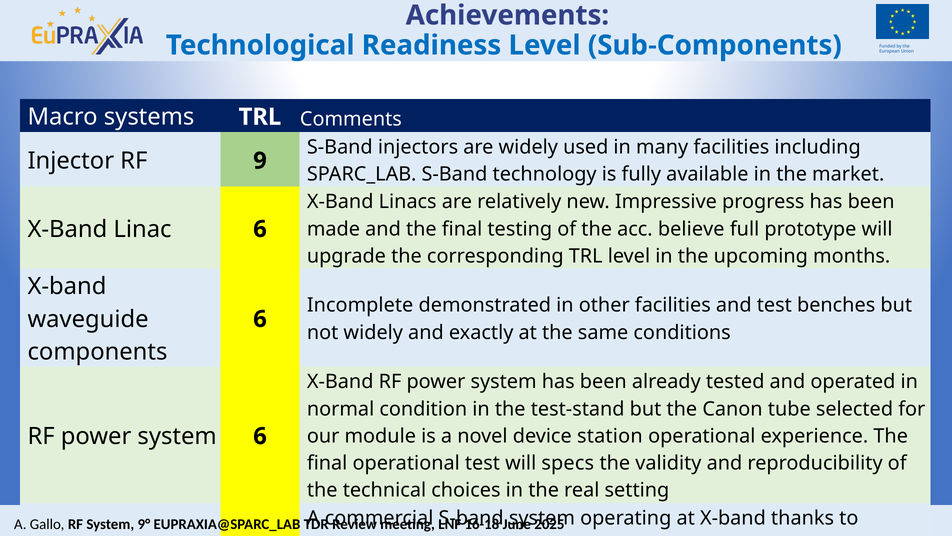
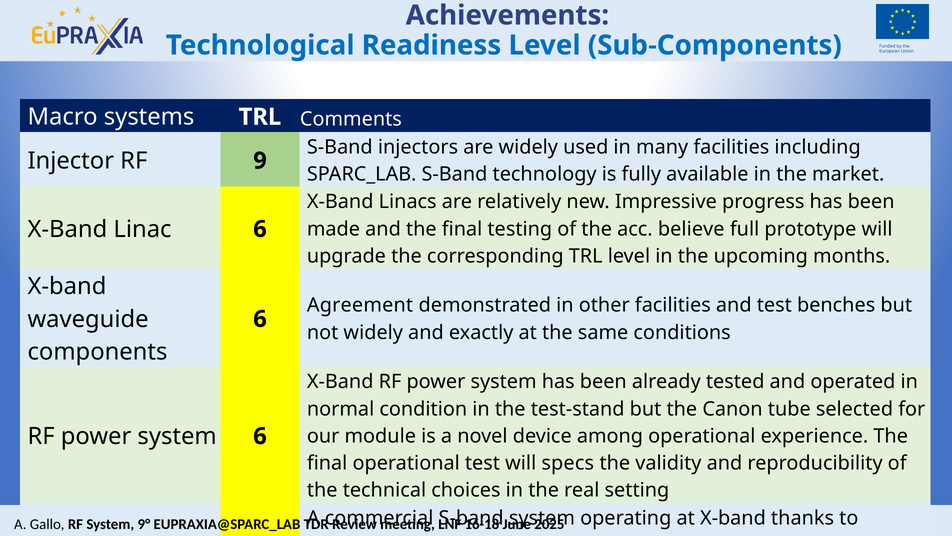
Incomplete: Incomplete -> Agreement
station: station -> among
